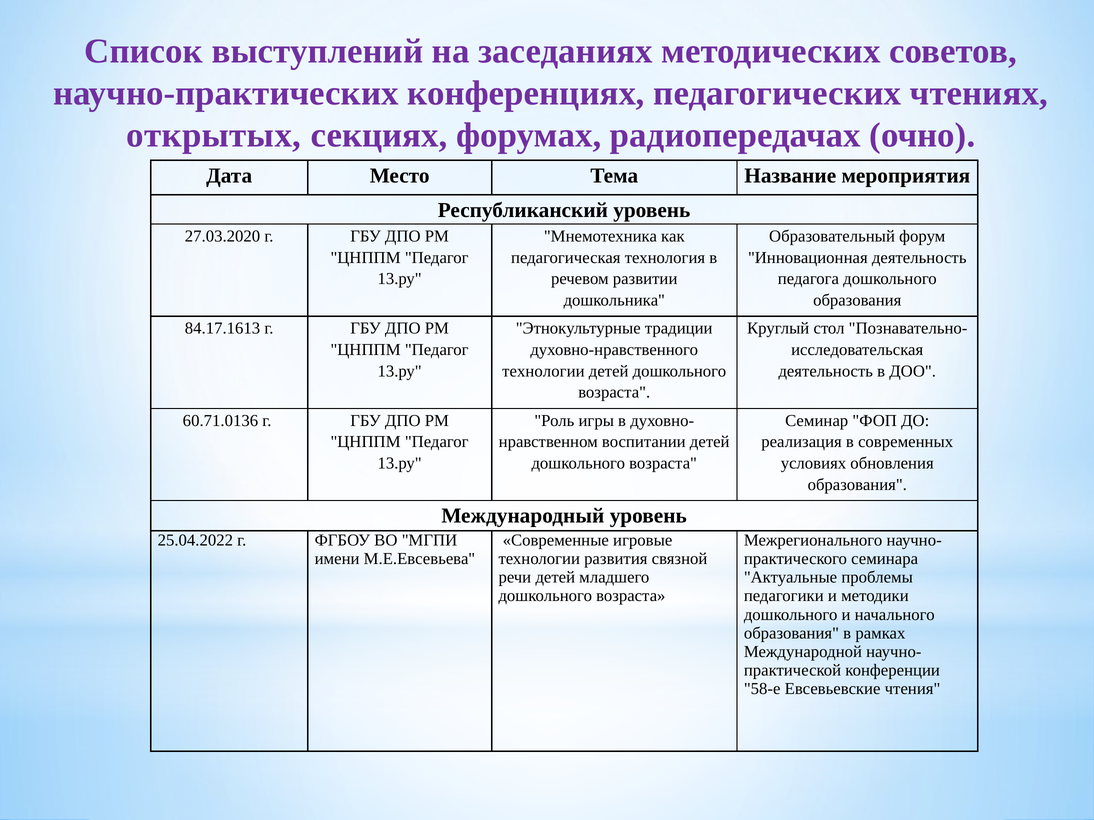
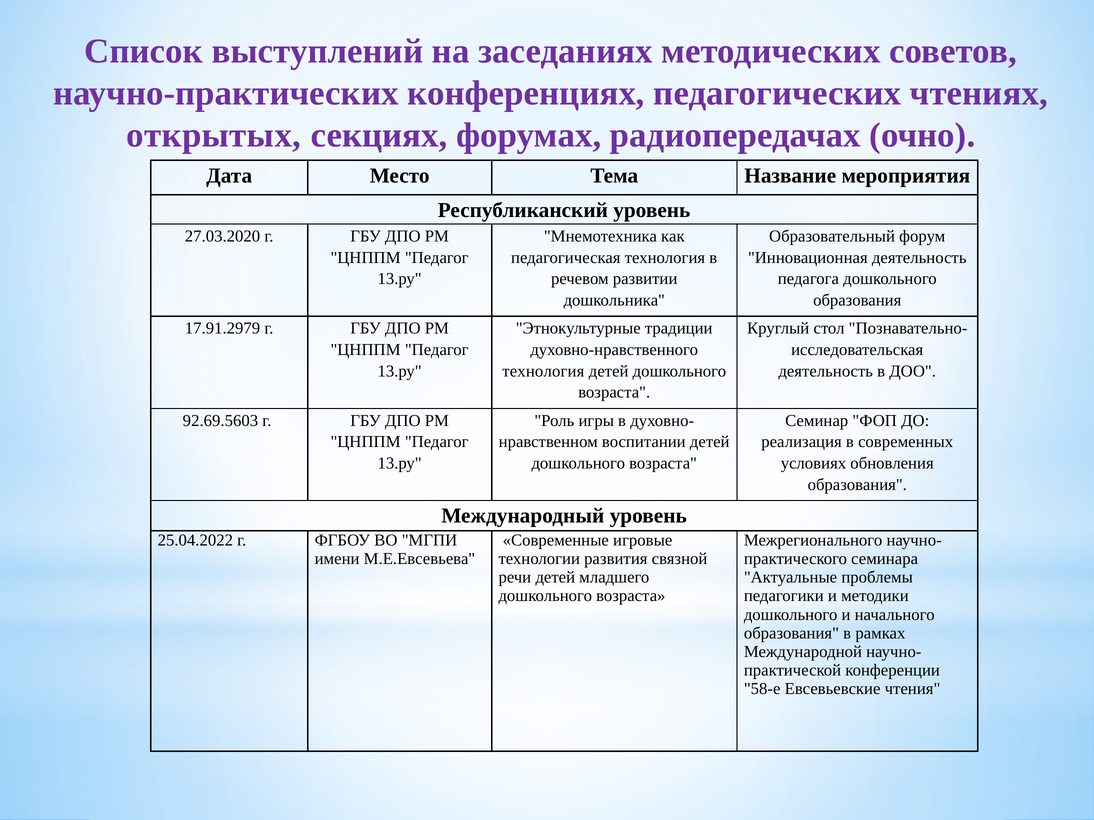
84.17.1613: 84.17.1613 -> 17.91.2979
технологии at (543, 371): технологии -> технология
60.71.0136: 60.71.0136 -> 92.69.5603
